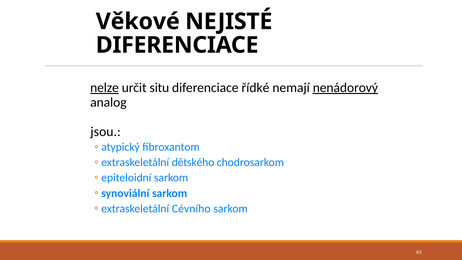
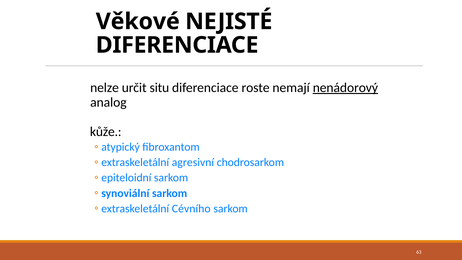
nelze underline: present -> none
řídké: řídké -> roste
jsou: jsou -> kůže
dětského: dětského -> agresivní
